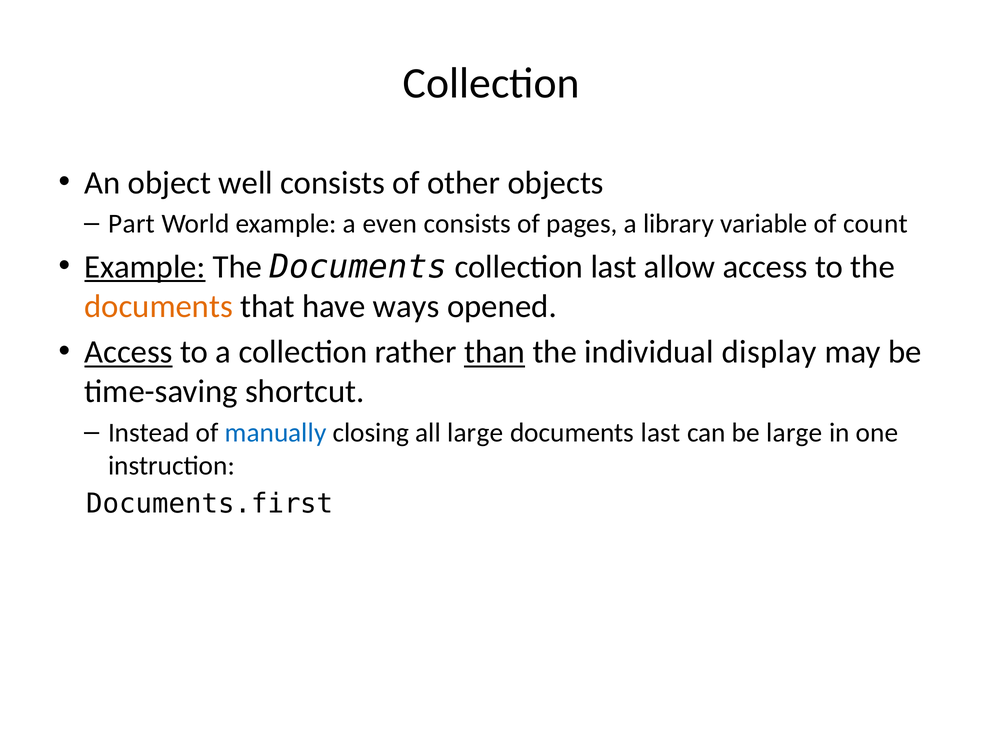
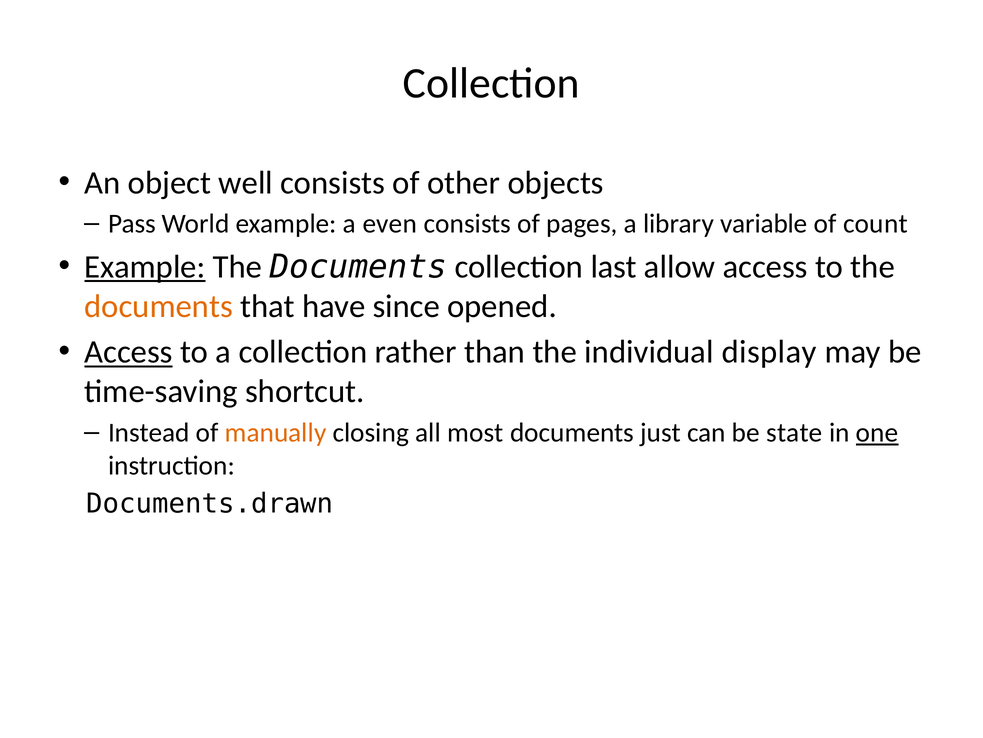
Part: Part -> Pass
ways: ways -> since
than underline: present -> none
manually colour: blue -> orange
all large: large -> most
documents last: last -> just
be large: large -> state
one underline: none -> present
Documents.first: Documents.first -> Documents.drawn
